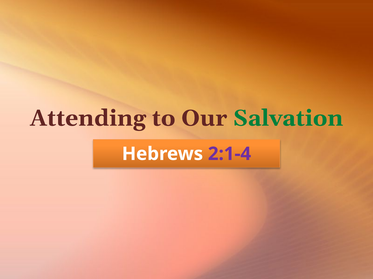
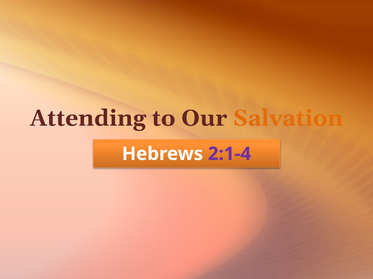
Salvation colour: green -> orange
